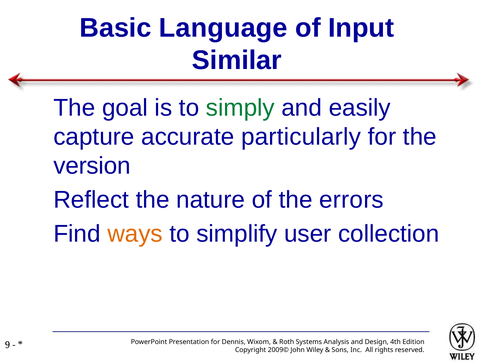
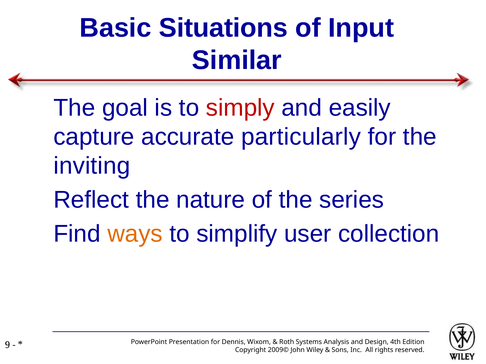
Language: Language -> Situations
simply colour: green -> red
version: version -> inviting
errors: errors -> series
